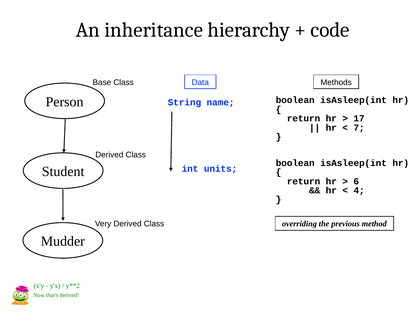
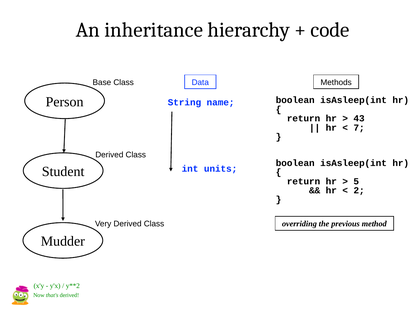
17: 17 -> 43
6: 6 -> 5
4: 4 -> 2
